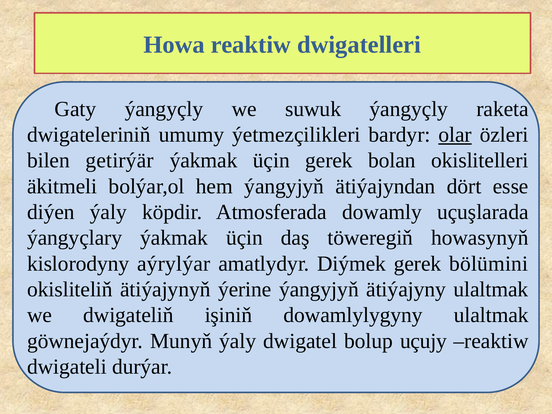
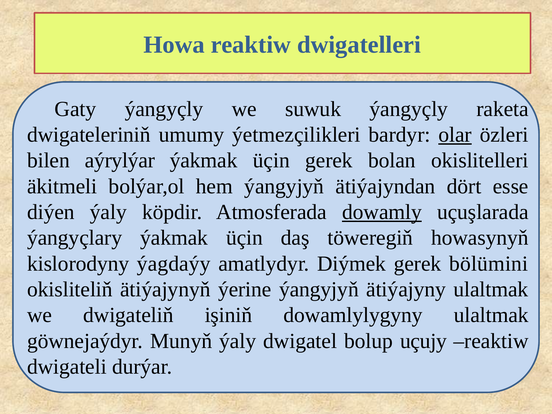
getirýär: getirýär -> aýrylýar
dowamly underline: none -> present
aýrylýar: aýrylýar -> ýagdaýy
